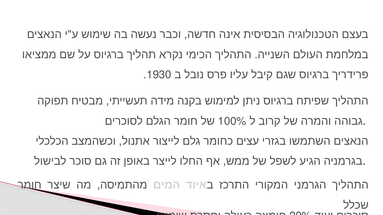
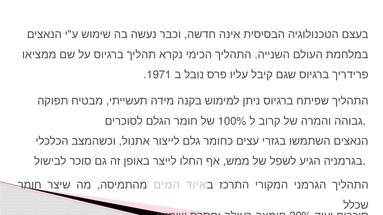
1930: 1930 -> 1971
